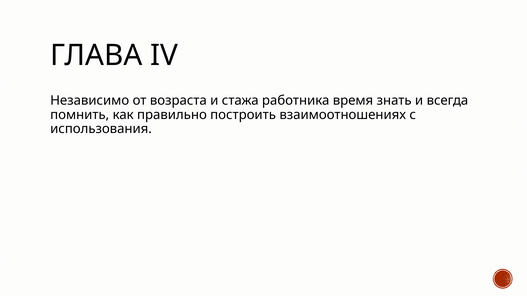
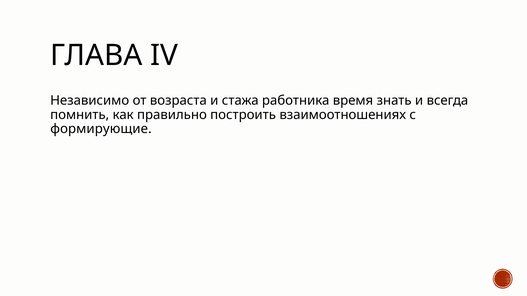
использования: использования -> формирующие
